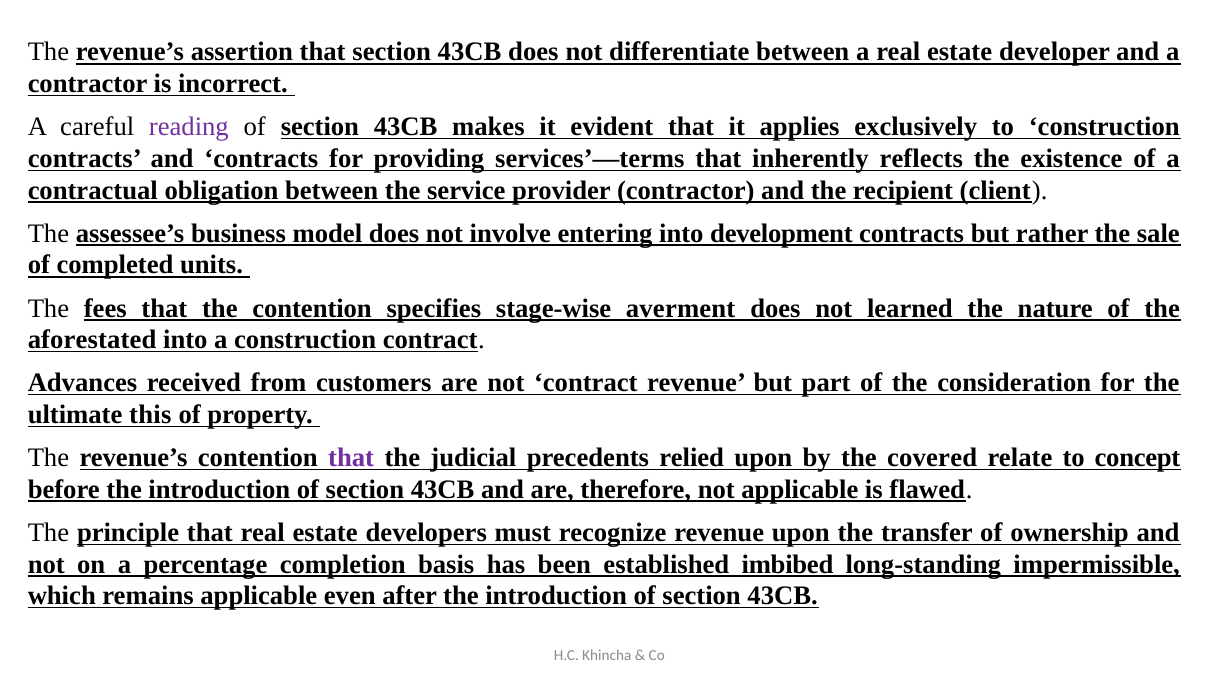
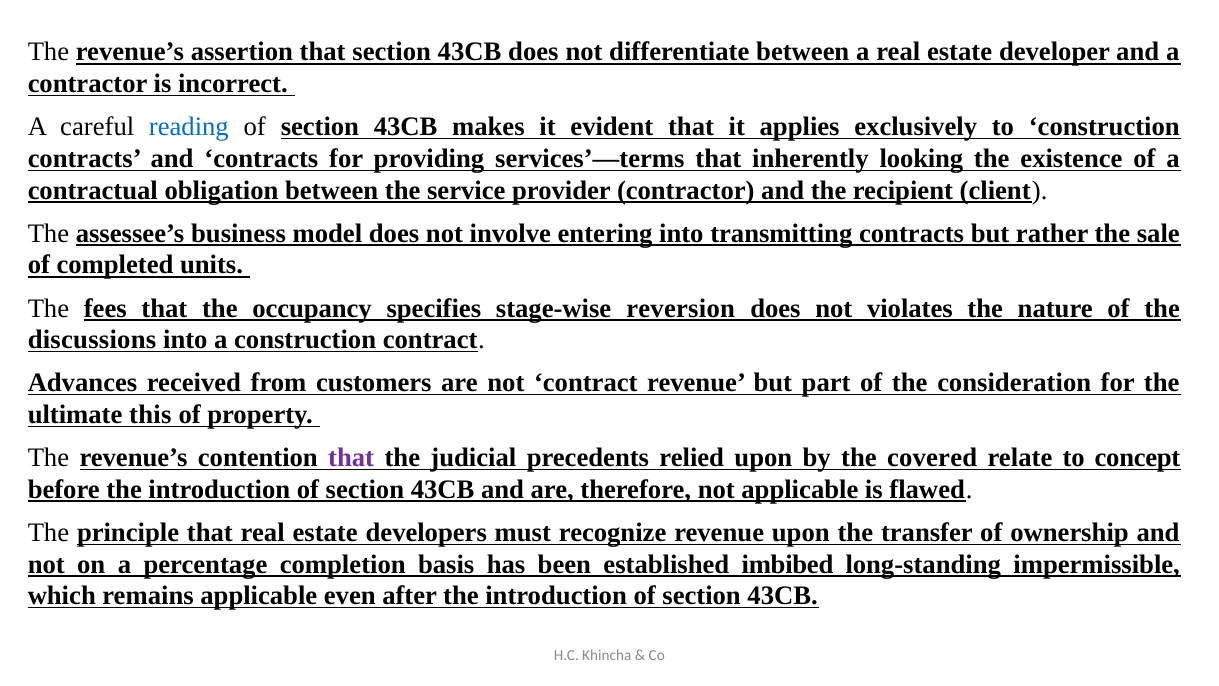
reading colour: purple -> blue
reflects: reflects -> looking
development: development -> transmitting
the contention: contention -> occupancy
averment: averment -> reversion
learned: learned -> violates
aforestated: aforestated -> discussions
